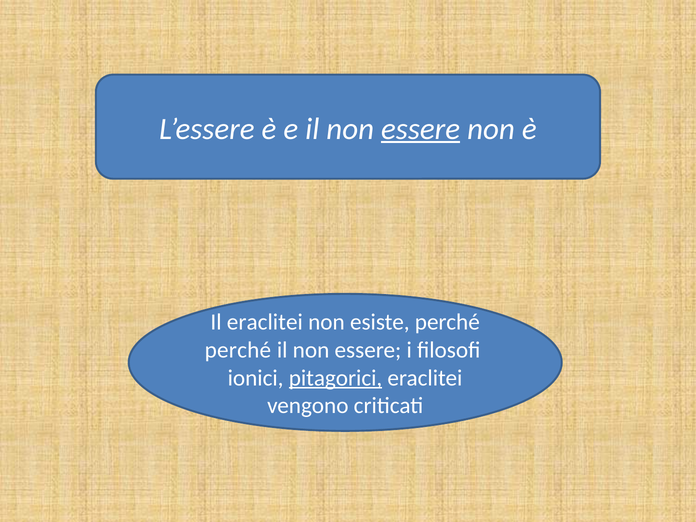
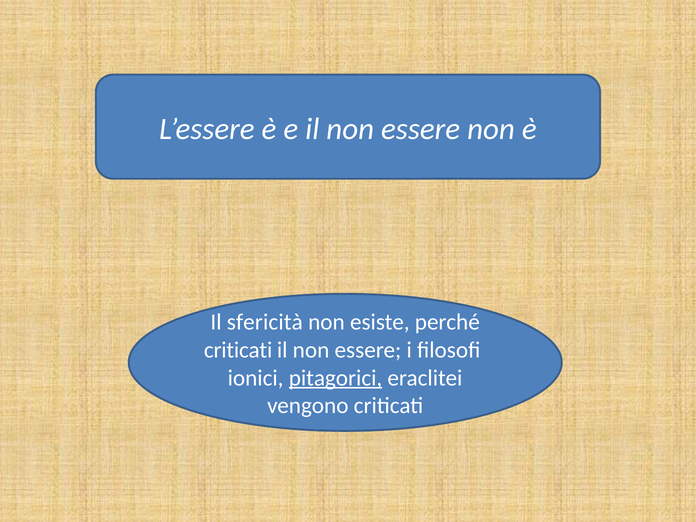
essere at (421, 129) underline: present -> none
Il eraclitei: eraclitei -> sfericità
perché at (238, 350): perché -> criticati
